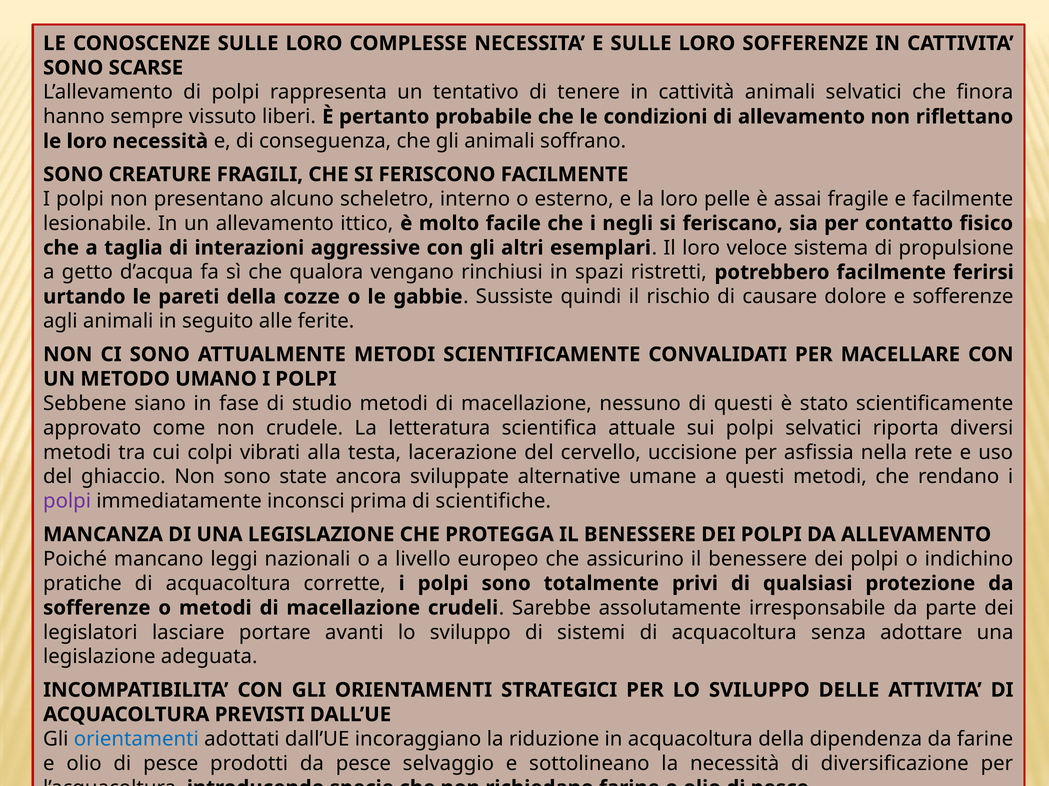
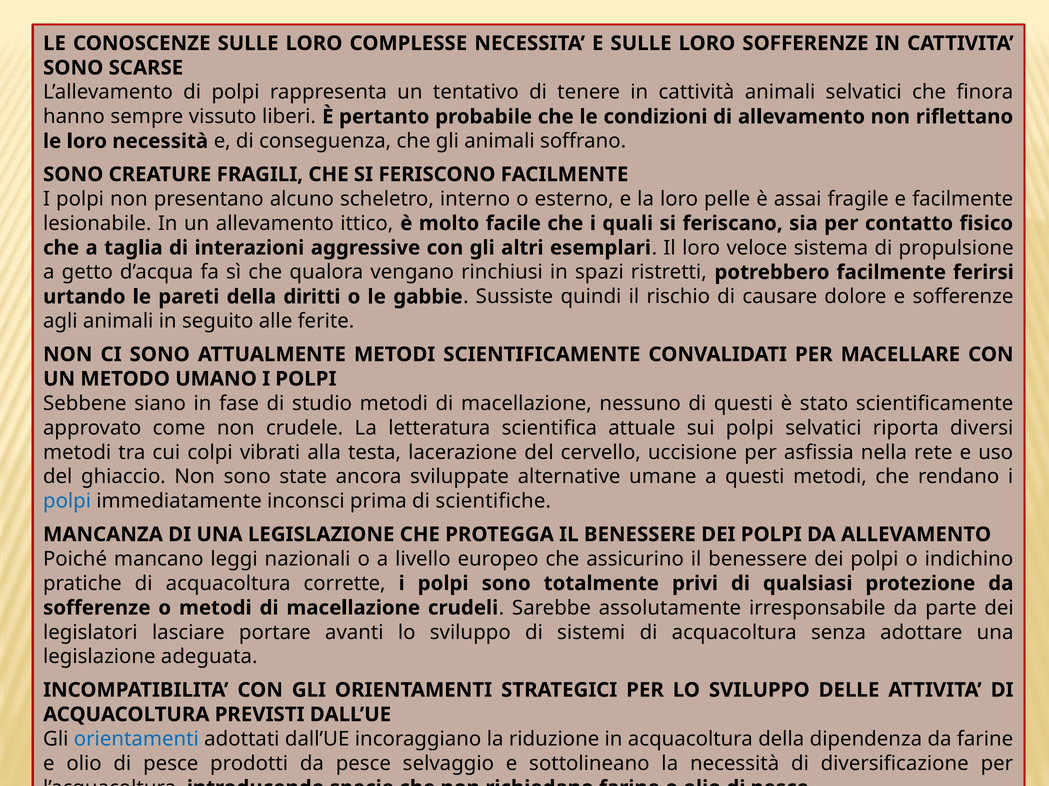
negli: negli -> quali
cozze: cozze -> diritti
polpi at (67, 502) colour: purple -> blue
